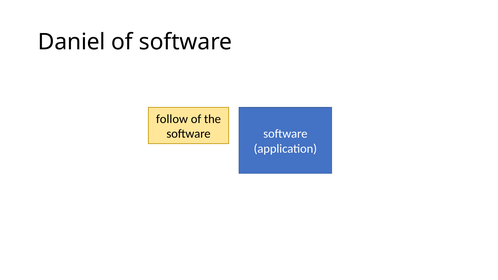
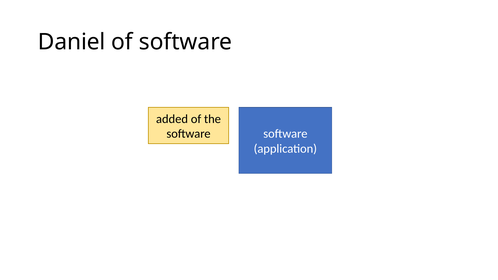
follow: follow -> added
